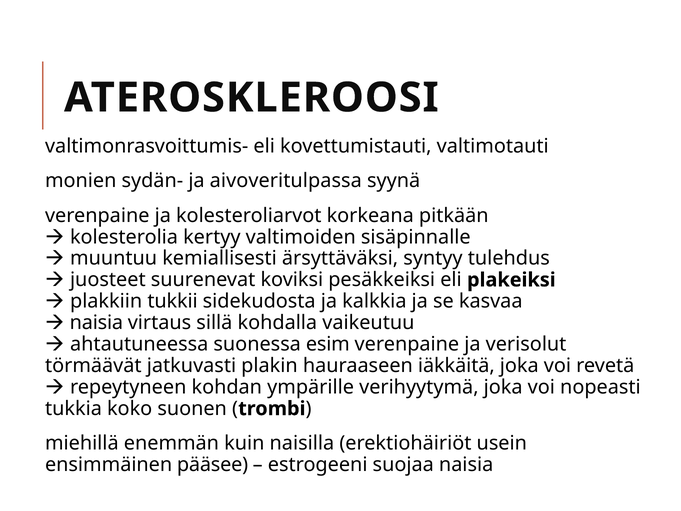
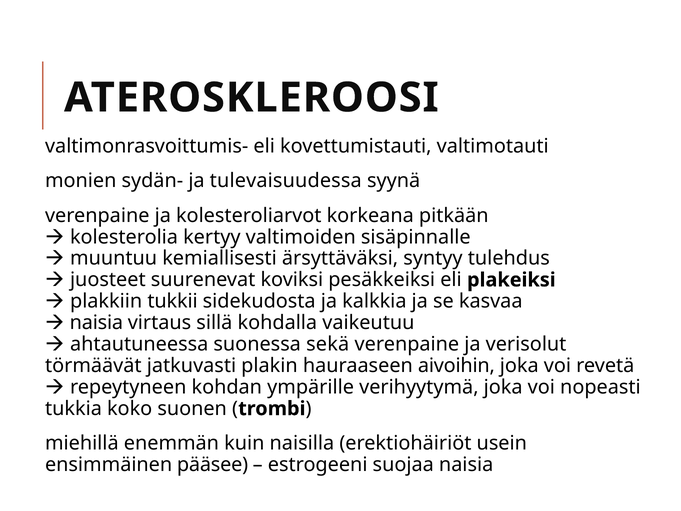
aivoveritulpassa: aivoveritulpassa -> tulevaisuudessa
esim: esim -> sekä
iäkkäitä: iäkkäitä -> aivoihin
